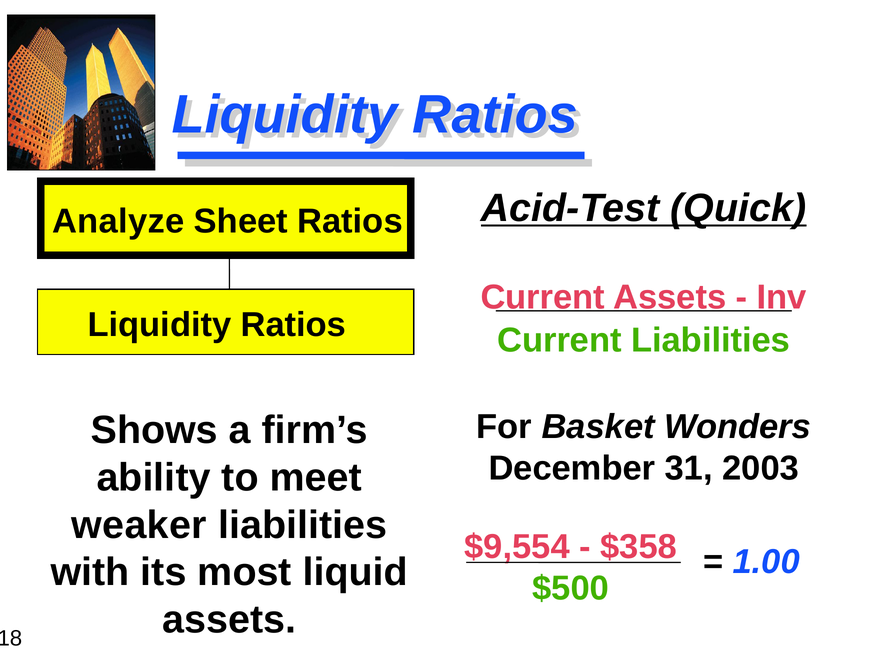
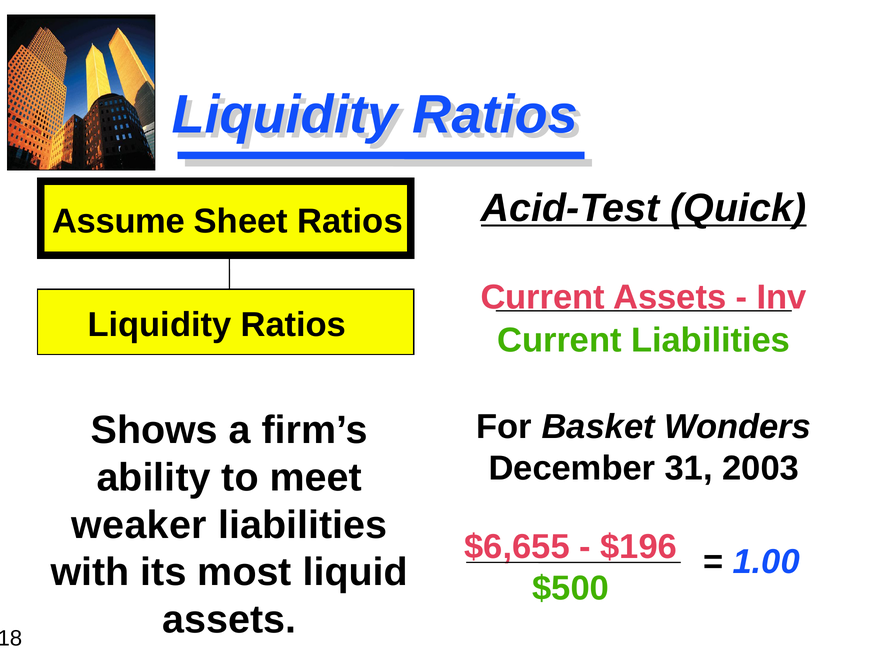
Analyze: Analyze -> Assume
$9,554: $9,554 -> $6,655
$358: $358 -> $196
